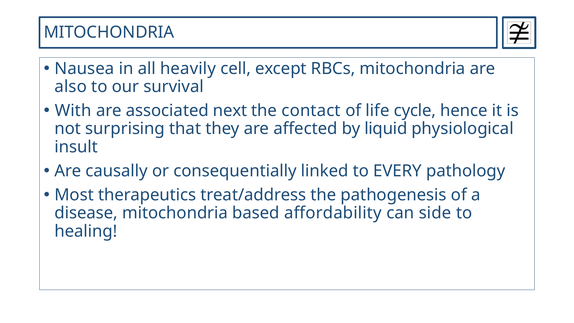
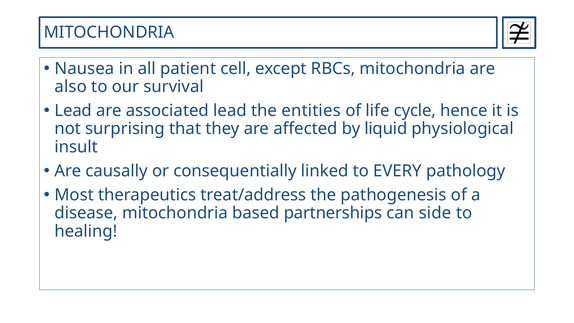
heavily: heavily -> patient
With at (73, 111): With -> Lead
associated next: next -> lead
contact: contact -> entities
affordability: affordability -> partnerships
